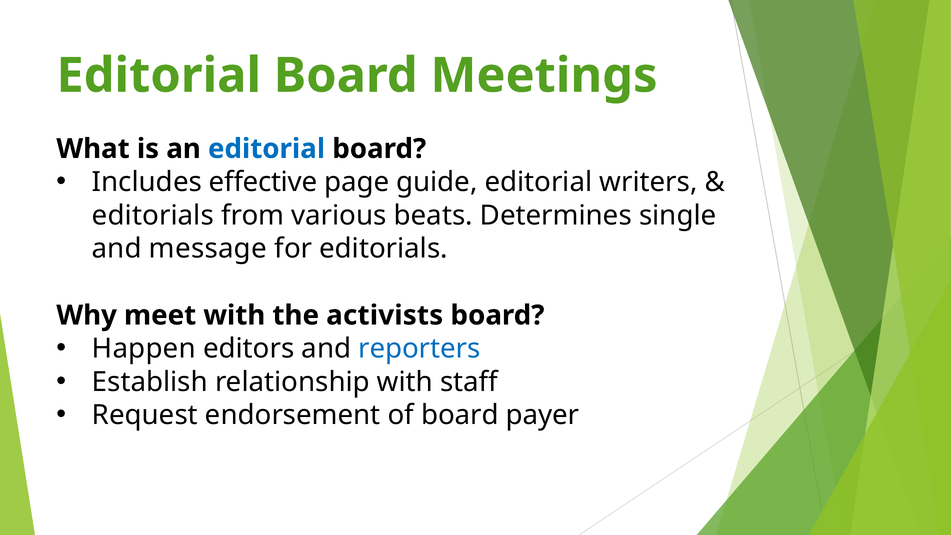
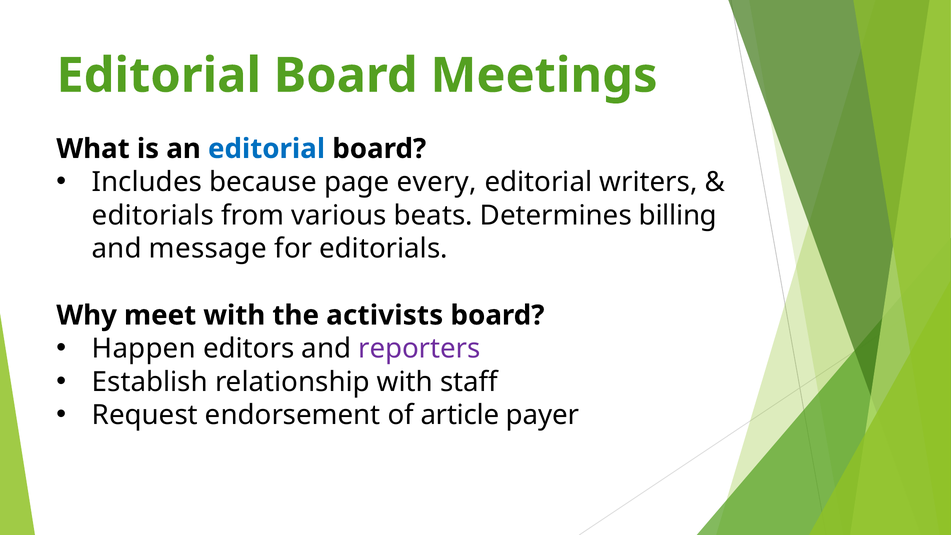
effective: effective -> because
guide: guide -> every
single: single -> billing
reporters colour: blue -> purple
of board: board -> article
